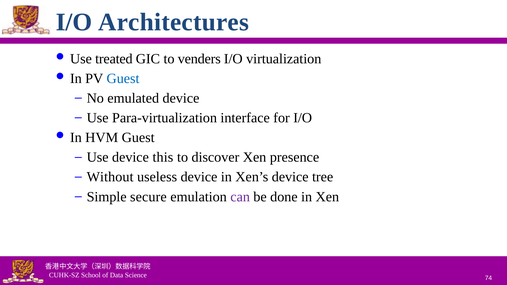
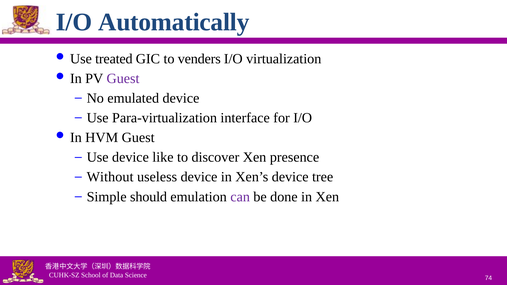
Architectures: Architectures -> Automatically
Guest at (123, 79) colour: blue -> purple
this: this -> like
secure: secure -> should
